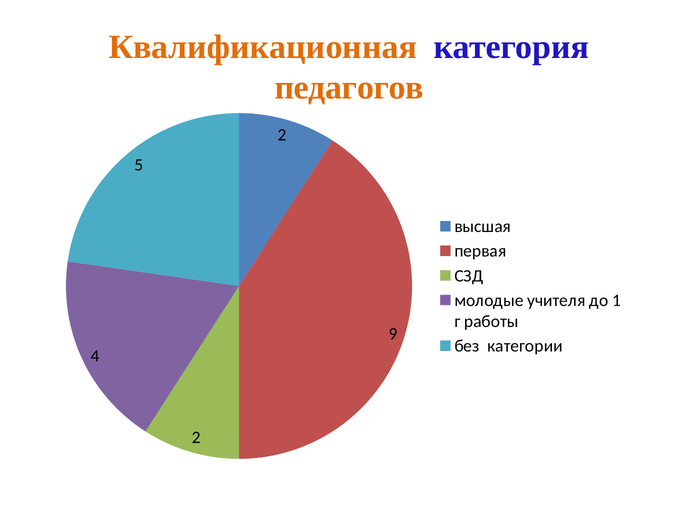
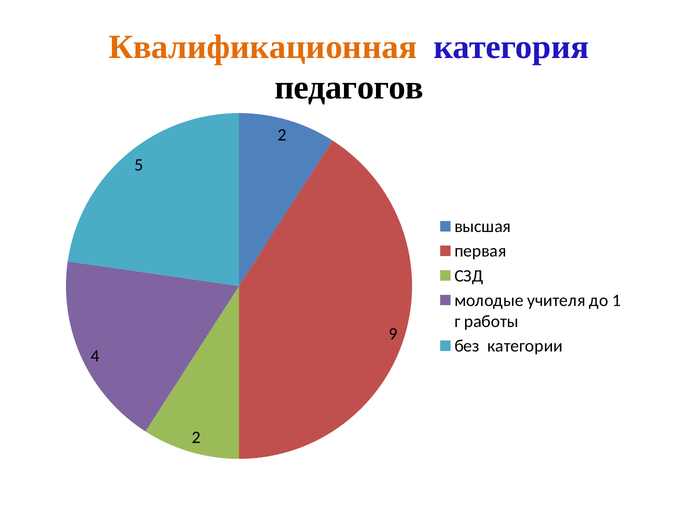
педагогов colour: orange -> black
